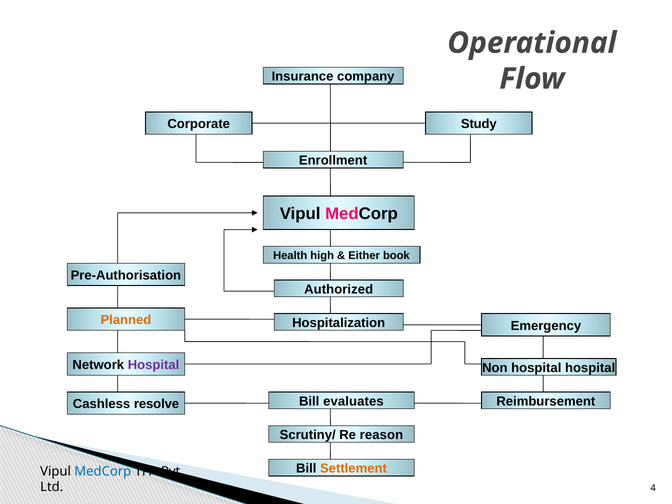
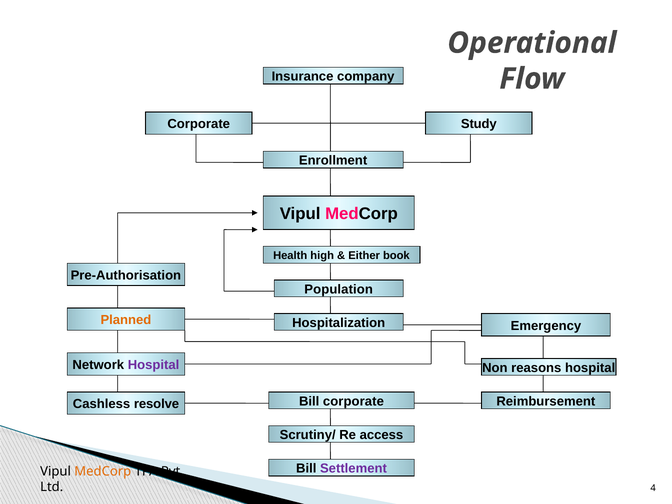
Authorized: Authorized -> Population
Non hospital: hospital -> reasons
Bill evaluates: evaluates -> corporate
reason: reason -> access
Settlement colour: orange -> purple
MedCorp at (103, 471) colour: blue -> orange
